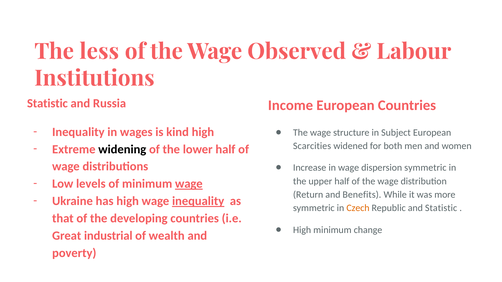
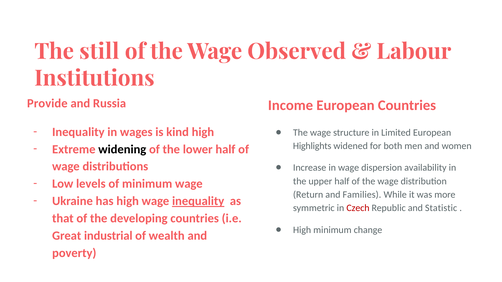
less: less -> still
Statistic at (47, 104): Statistic -> Provide
Subject: Subject -> Limited
Scarcities: Scarcities -> Highlights
dispersion symmetric: symmetric -> availability
wage at (189, 184) underline: present -> none
Benefits: Benefits -> Families
Czech colour: orange -> red
